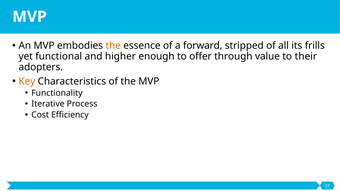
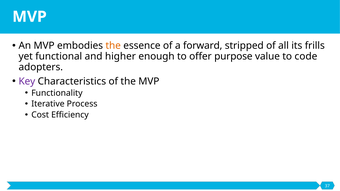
through: through -> purpose
their: their -> code
Key colour: orange -> purple
